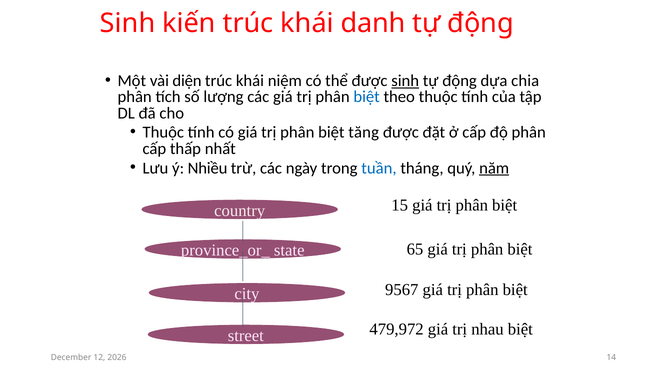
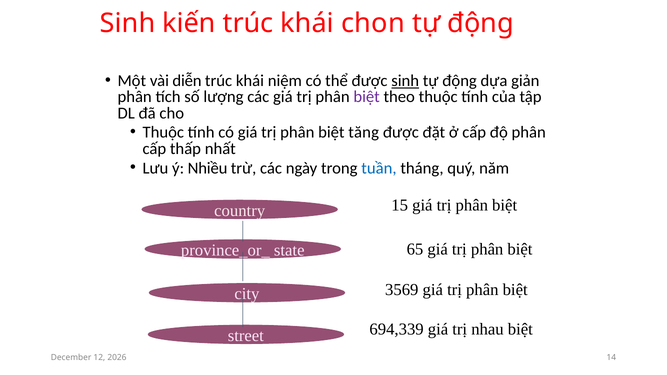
danh: danh -> chọn
diện: diện -> diễn
chia: chia -> giản
biệt at (367, 97) colour: blue -> purple
năm underline: present -> none
9567: 9567 -> 3569
479,972: 479,972 -> 694,339
